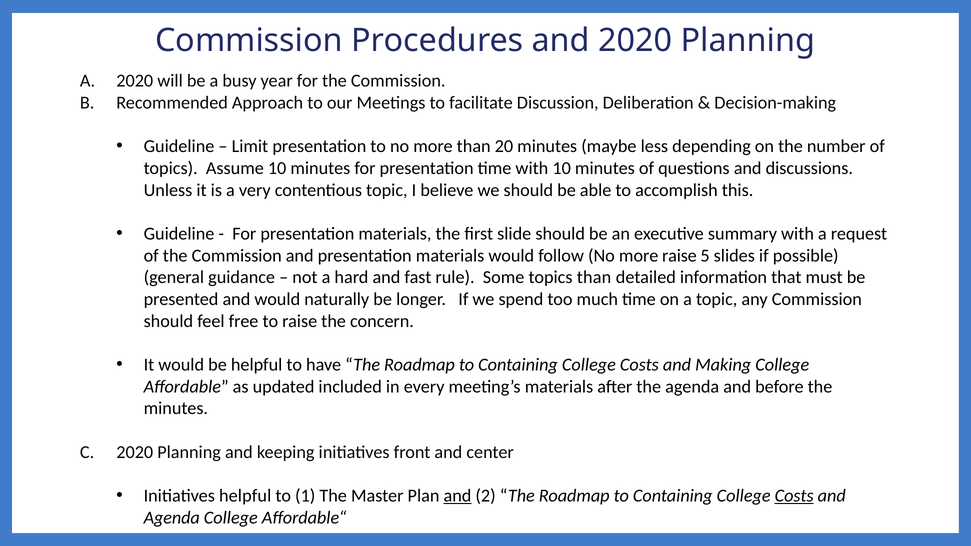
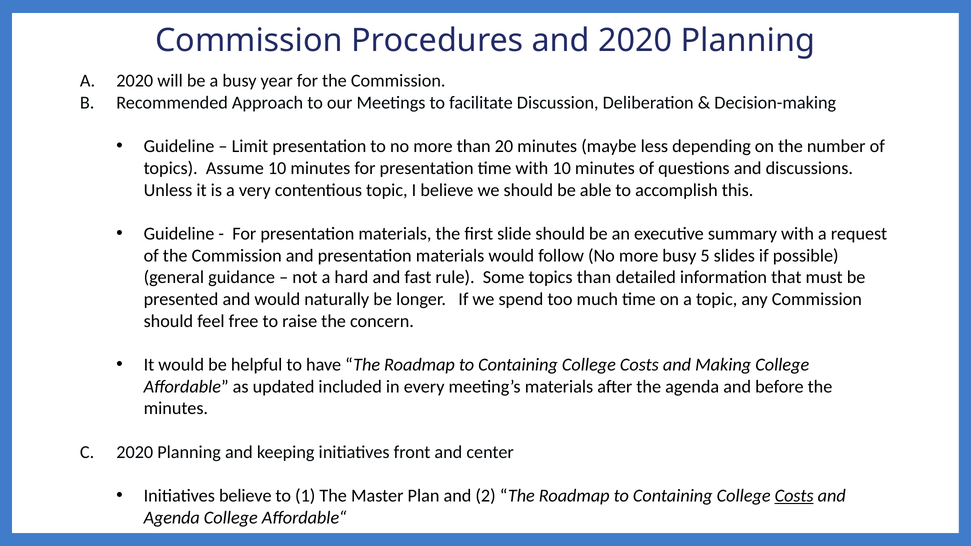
more raise: raise -> busy
Initiatives helpful: helpful -> believe
and at (457, 496) underline: present -> none
